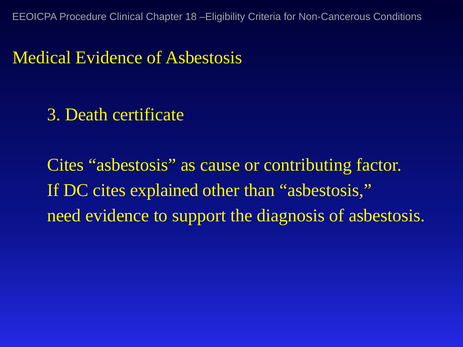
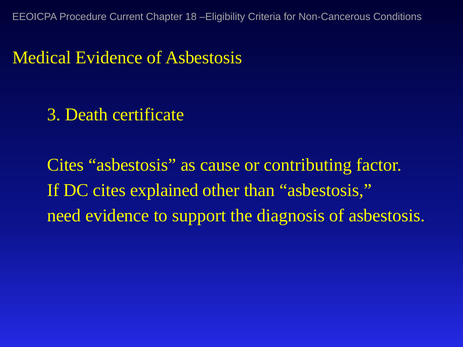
Clinical: Clinical -> Current
